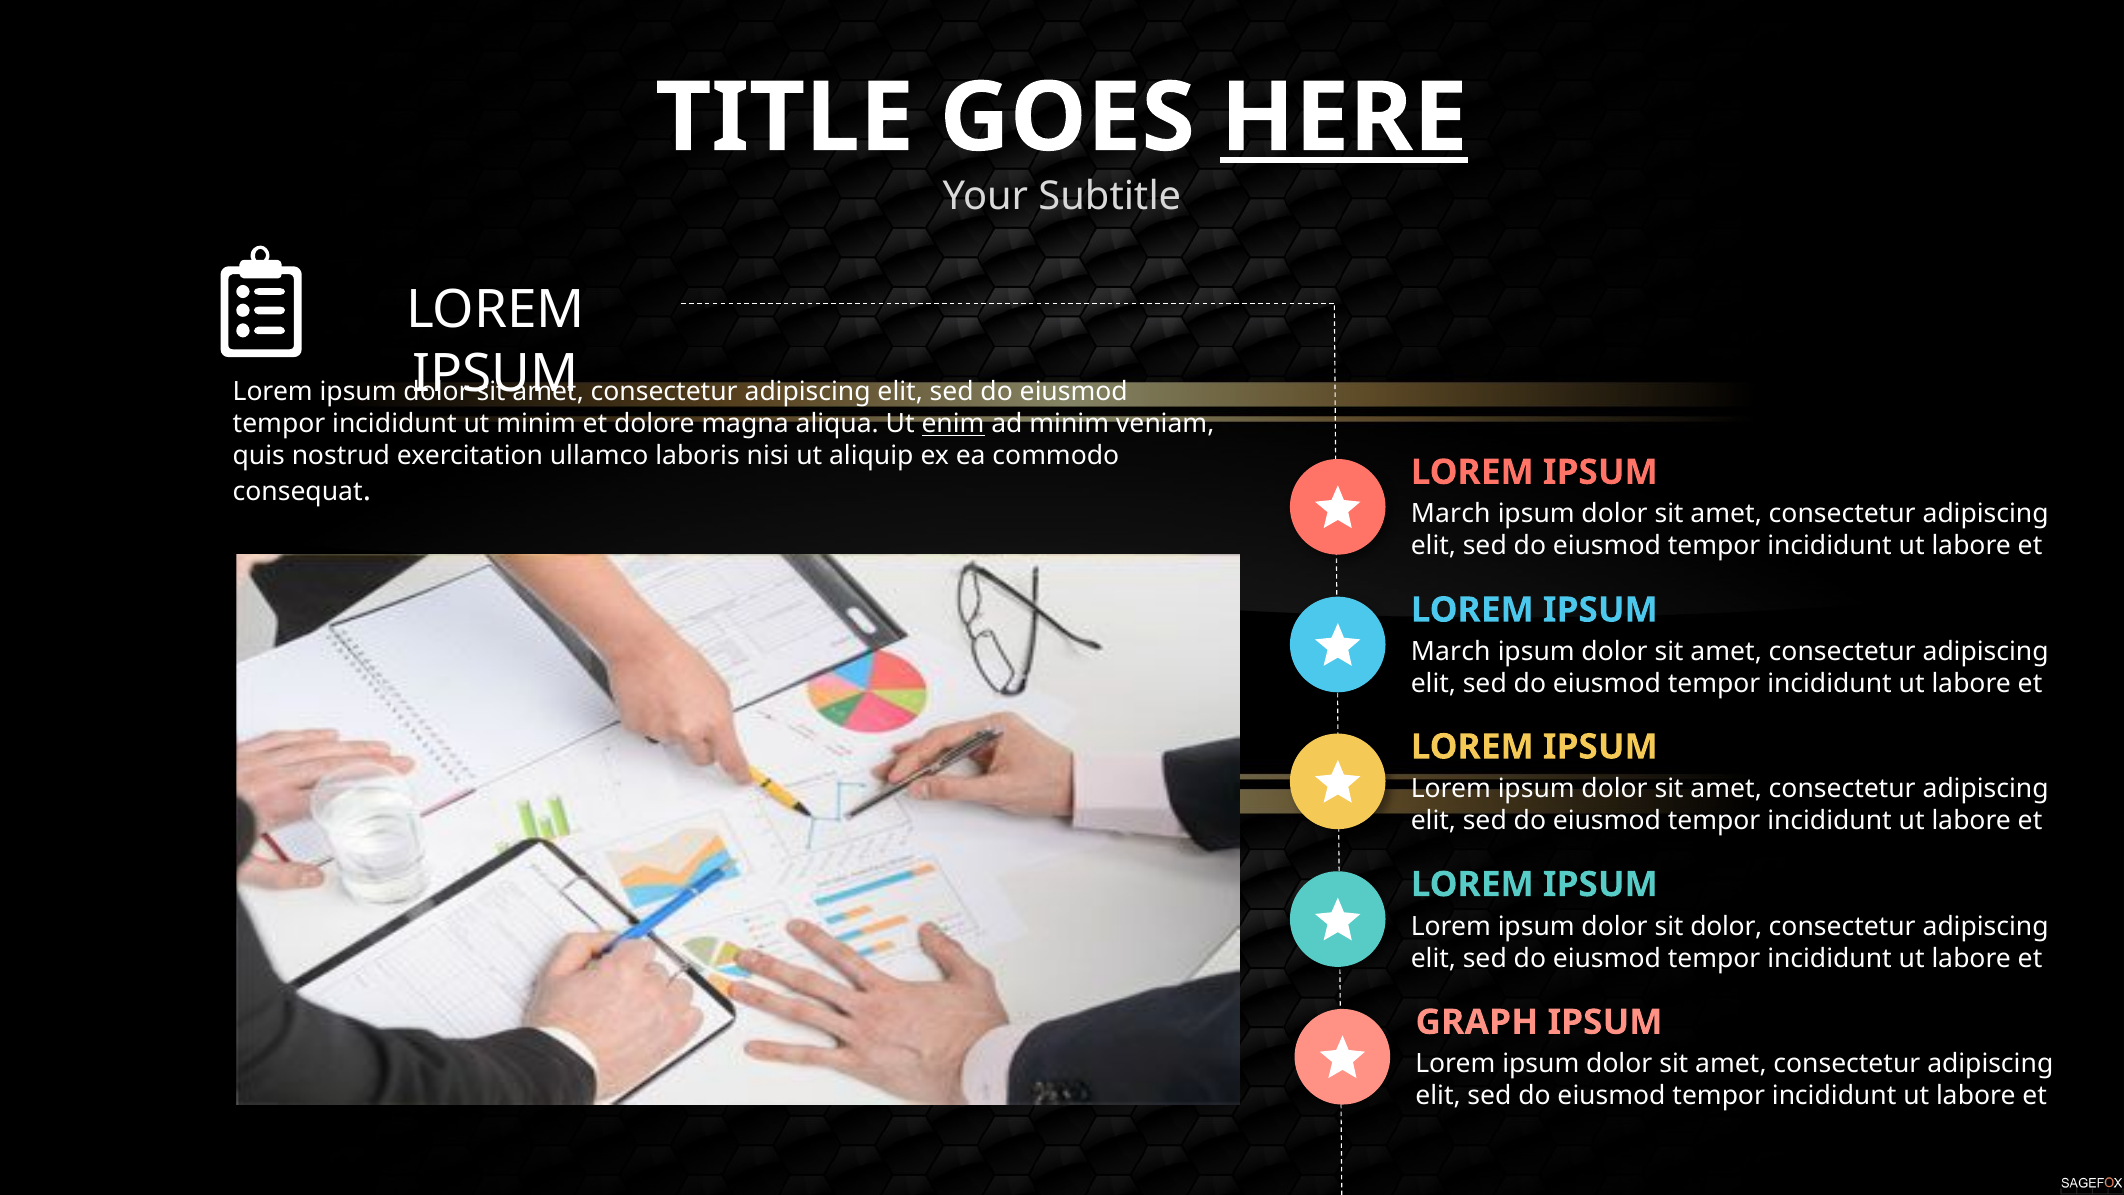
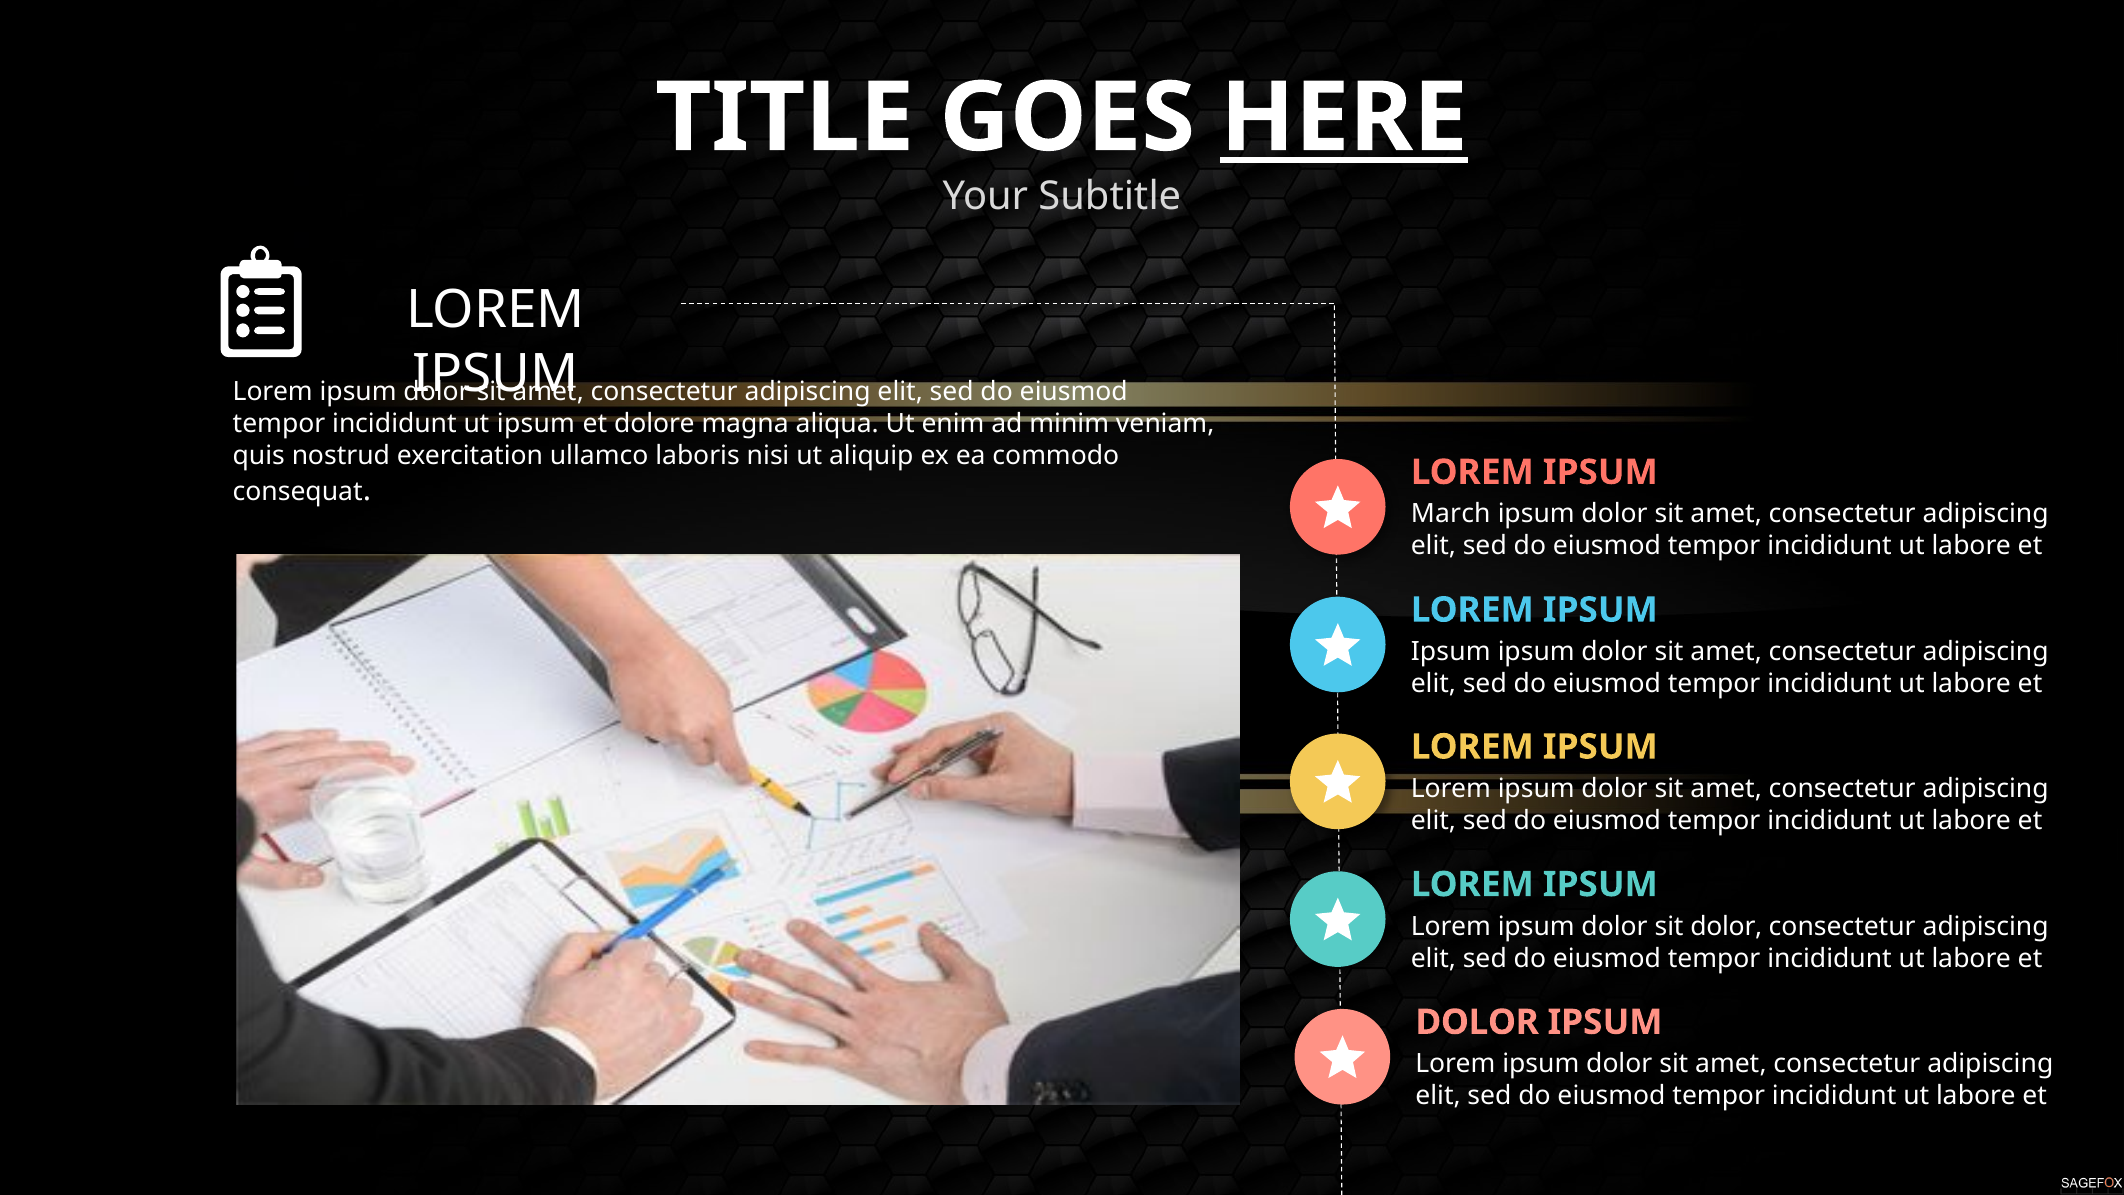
ut minim: minim -> ipsum
enim underline: present -> none
March at (1451, 652): March -> Ipsum
GRAPH at (1477, 1022): GRAPH -> DOLOR
